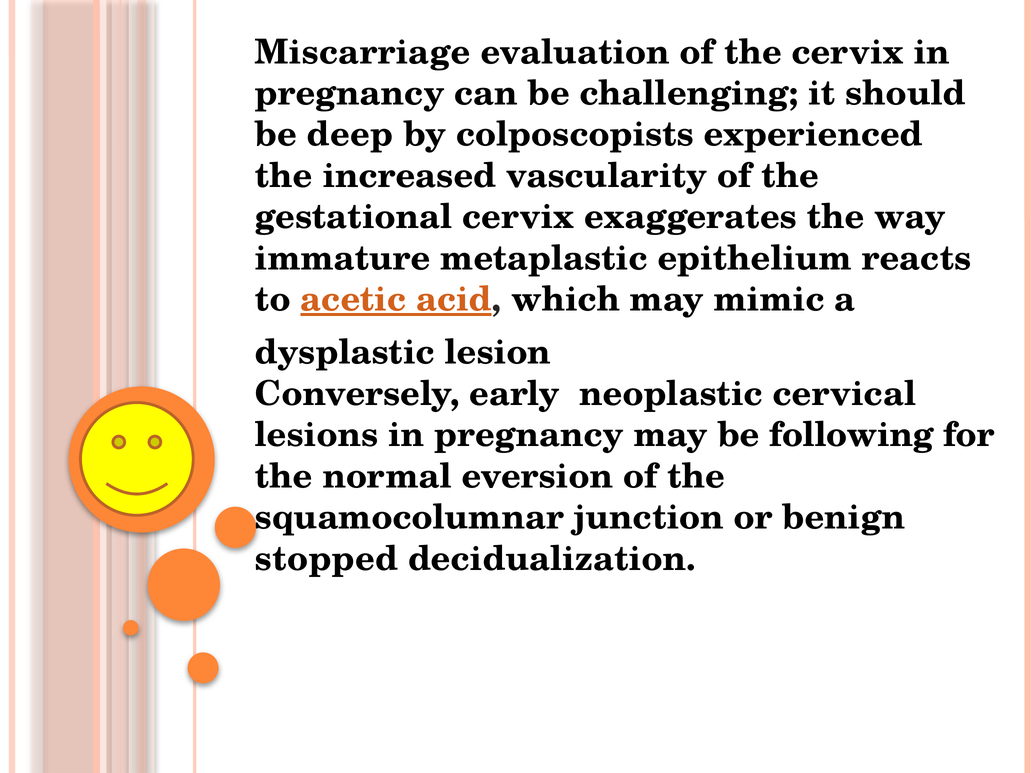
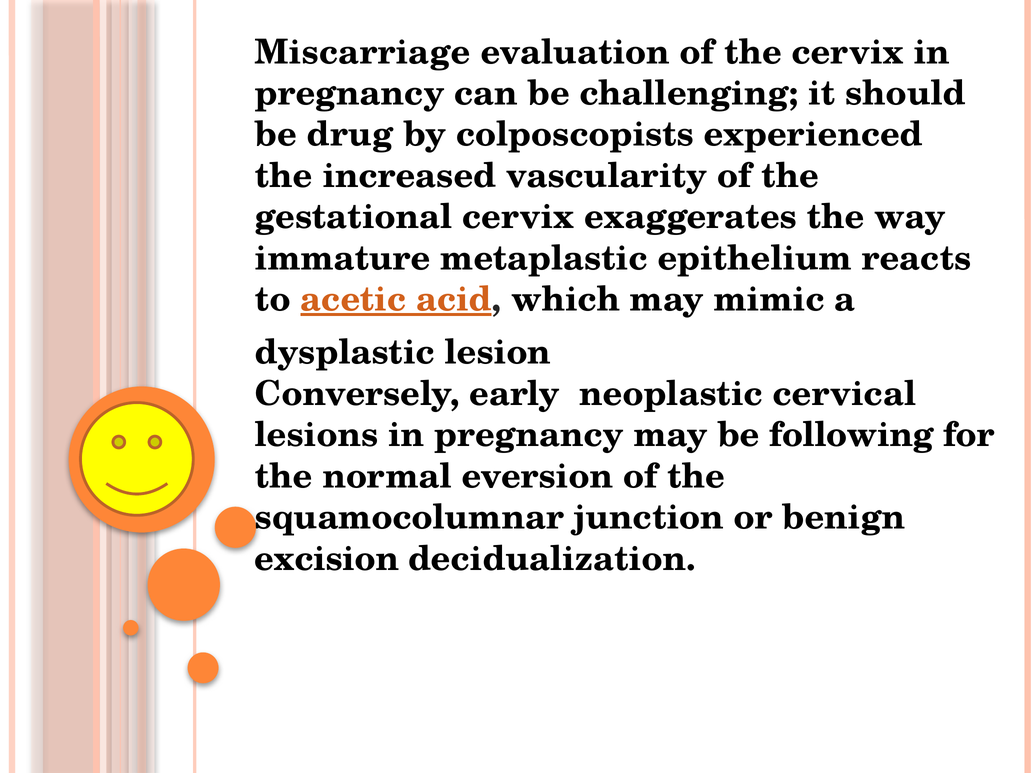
deep: deep -> drug
stopped: stopped -> excision
